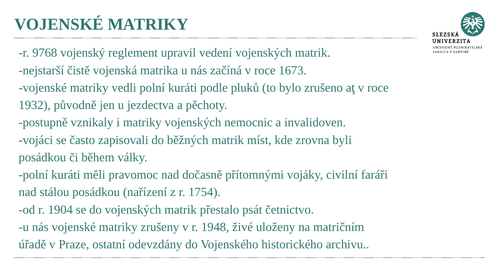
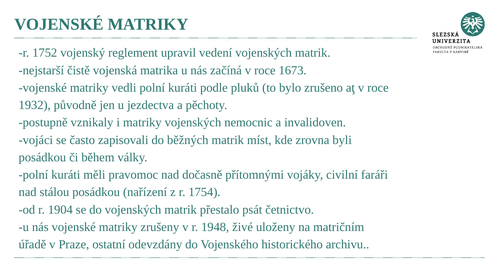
9768: 9768 -> 1752
